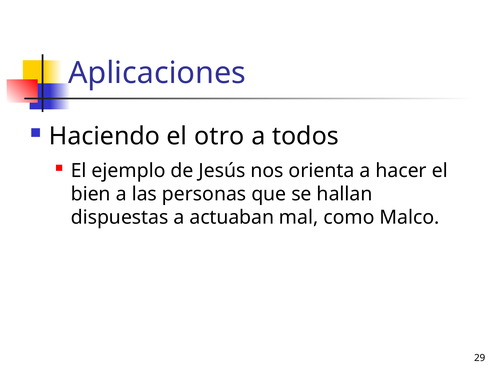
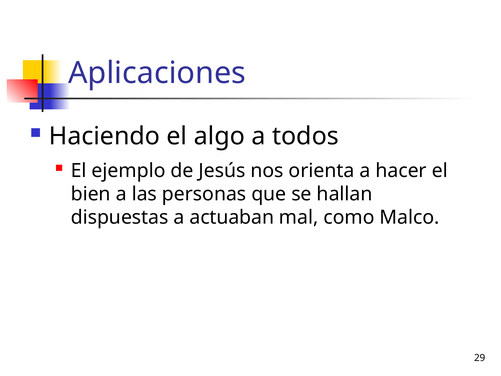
otro: otro -> algo
